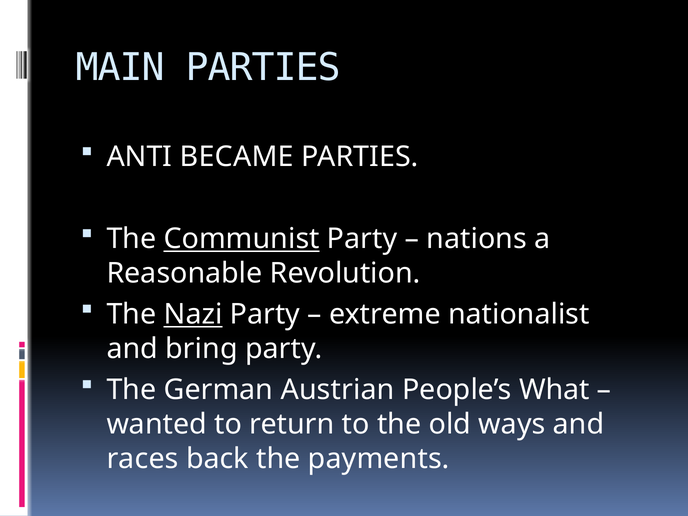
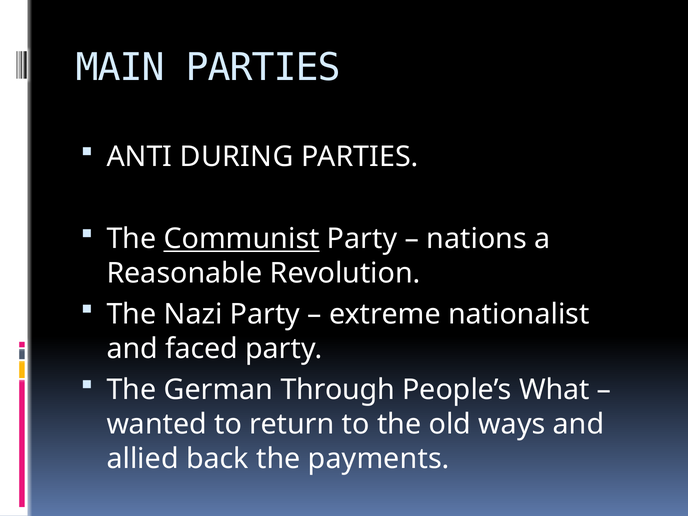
BECAME: BECAME -> DURING
Nazi underline: present -> none
bring: bring -> faced
Austrian: Austrian -> Through
races: races -> allied
